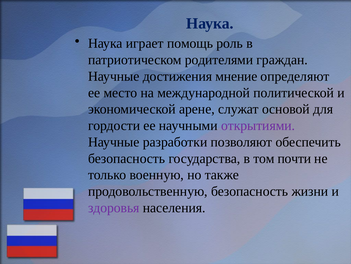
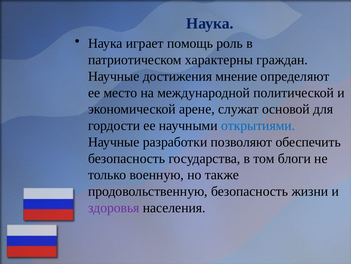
родителями: родителями -> характерны
открытиями colour: purple -> blue
почти: почти -> блоги
